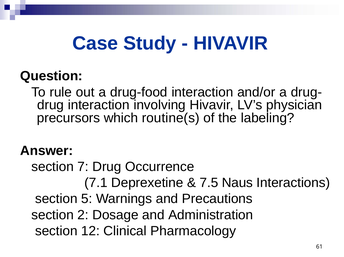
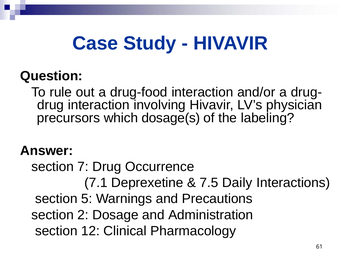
routine(s: routine(s -> dosage(s
Naus: Naus -> Daily
